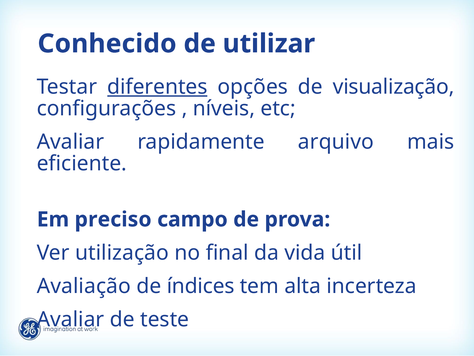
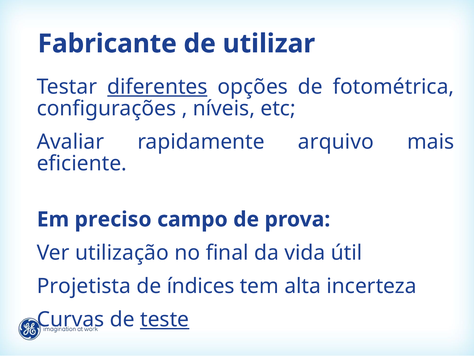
Conhecido: Conhecido -> Fabricante
visualização: visualização -> fotométrica
Avaliação: Avaliação -> Projetista
Avaliar at (71, 319): Avaliar -> Curvas
teste underline: none -> present
